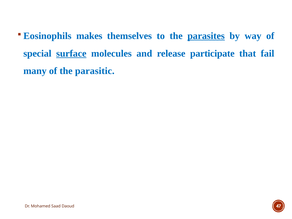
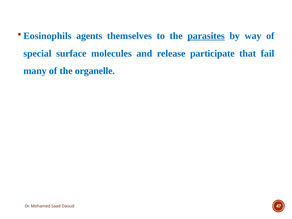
makes: makes -> agents
surface underline: present -> none
parasitic: parasitic -> organelle
